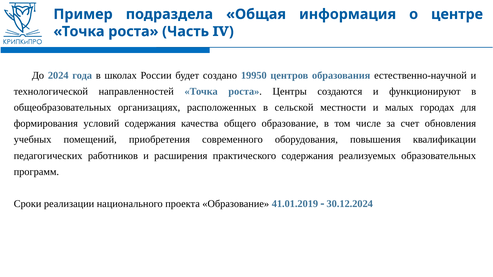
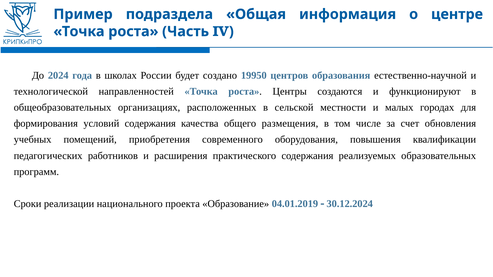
общего образование: образование -> размещения
41.01.2019: 41.01.2019 -> 04.01.2019
